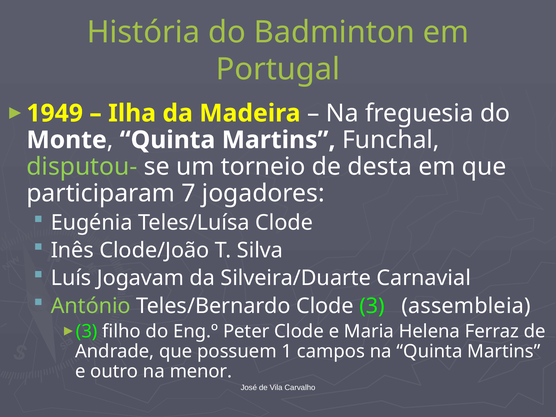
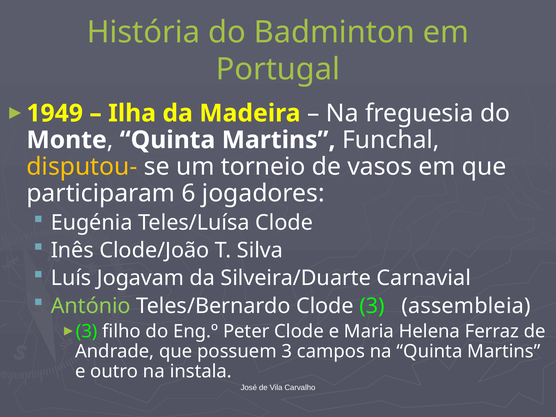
disputou- colour: light green -> yellow
desta: desta -> vasos
7: 7 -> 6
possuem 1: 1 -> 3
menor: menor -> instala
